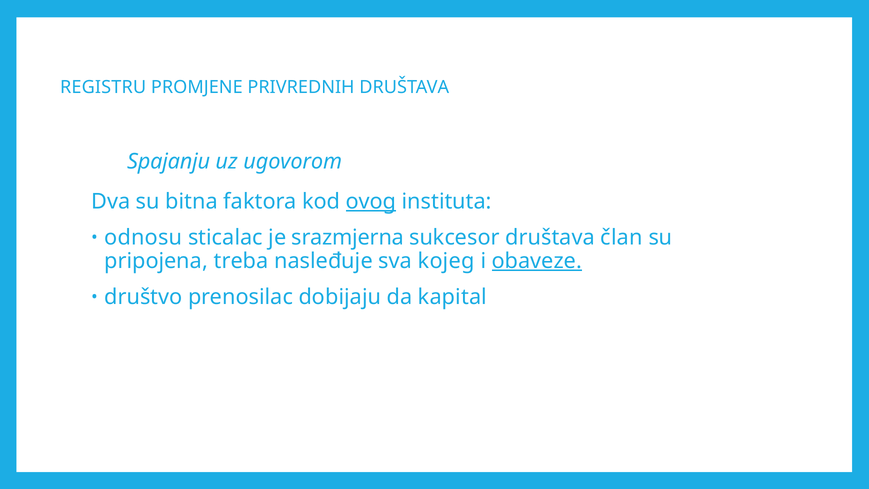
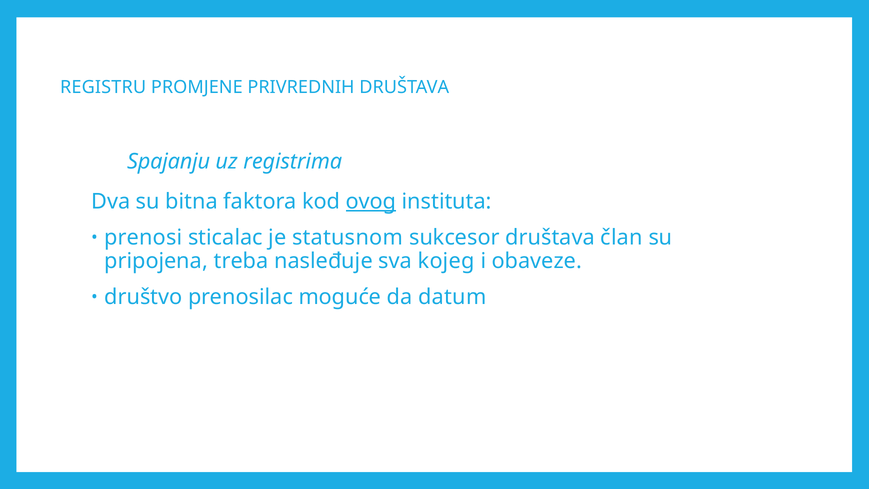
ugovorom: ugovorom -> registrima
odnosu: odnosu -> prenosi
srazmjerna: srazmjerna -> statusnom
obaveze underline: present -> none
dobijaju: dobijaju -> moguće
kapital: kapital -> datum
